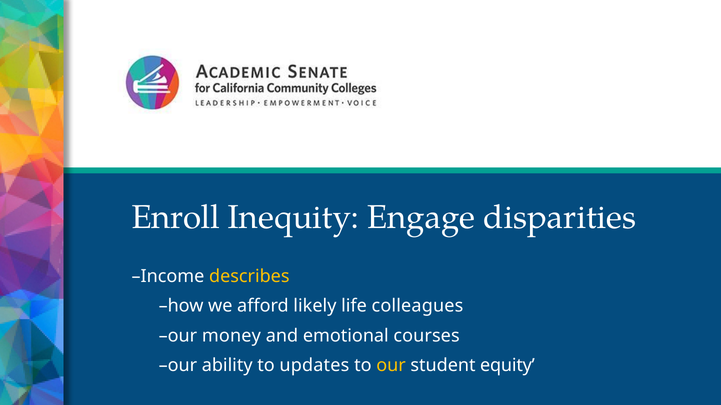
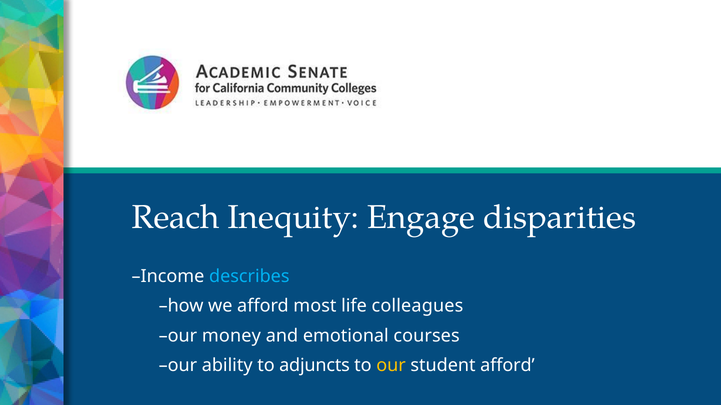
Enroll: Enroll -> Reach
describes colour: yellow -> light blue
likely: likely -> most
updates: updates -> adjuncts
student equity: equity -> afford
